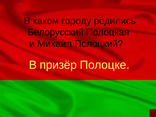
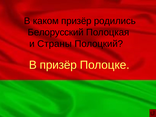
каком городу: городу -> призёр
Михаил: Михаил -> Страны
